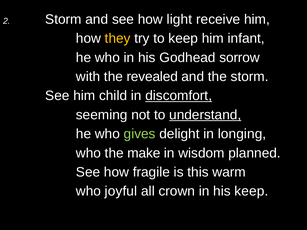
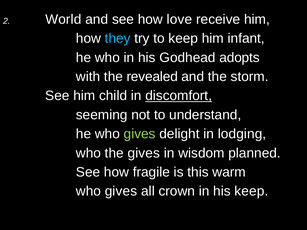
2 Storm: Storm -> World
light: light -> love
they colour: yellow -> light blue
sorrow: sorrow -> adopts
understand underline: present -> none
longing: longing -> lodging
the make: make -> gives
joyful at (121, 191): joyful -> gives
